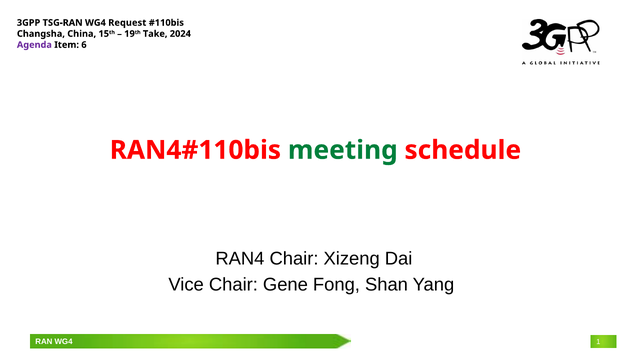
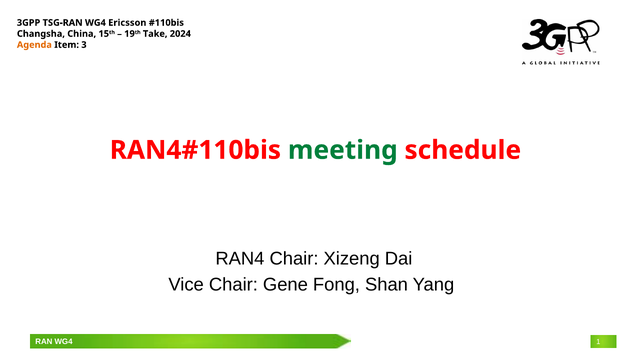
Request: Request -> Ericsson
Agenda colour: purple -> orange
6: 6 -> 3
